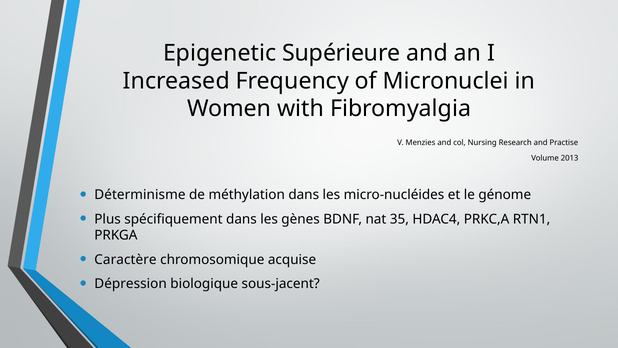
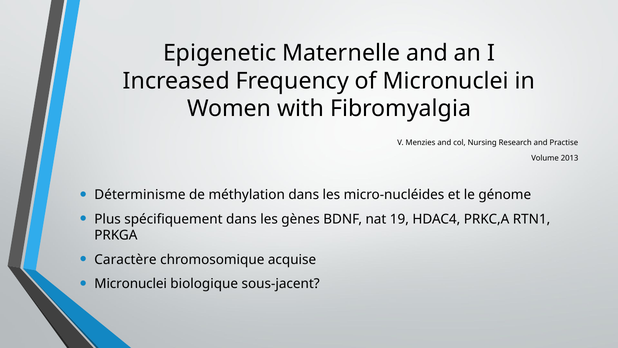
Supérieure: Supérieure -> Maternelle
35: 35 -> 19
Dépression at (131, 284): Dépression -> Micronuclei
